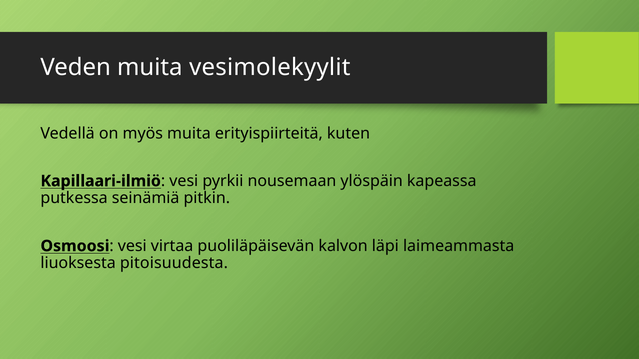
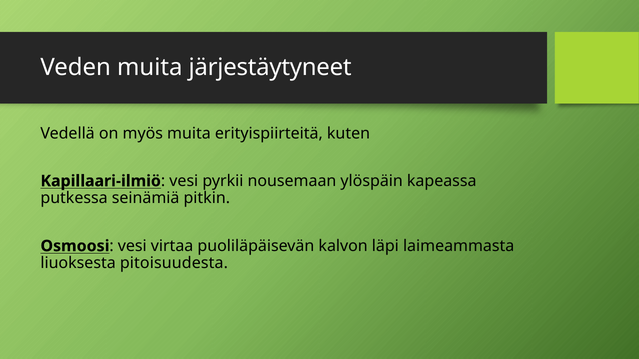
vesimolekyylit: vesimolekyylit -> järjestäytyneet
